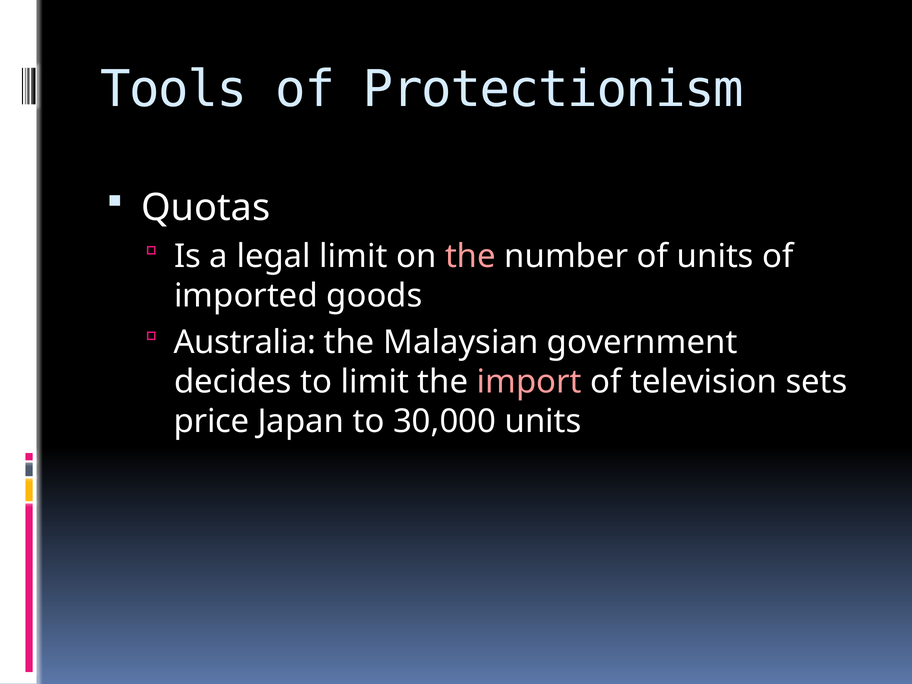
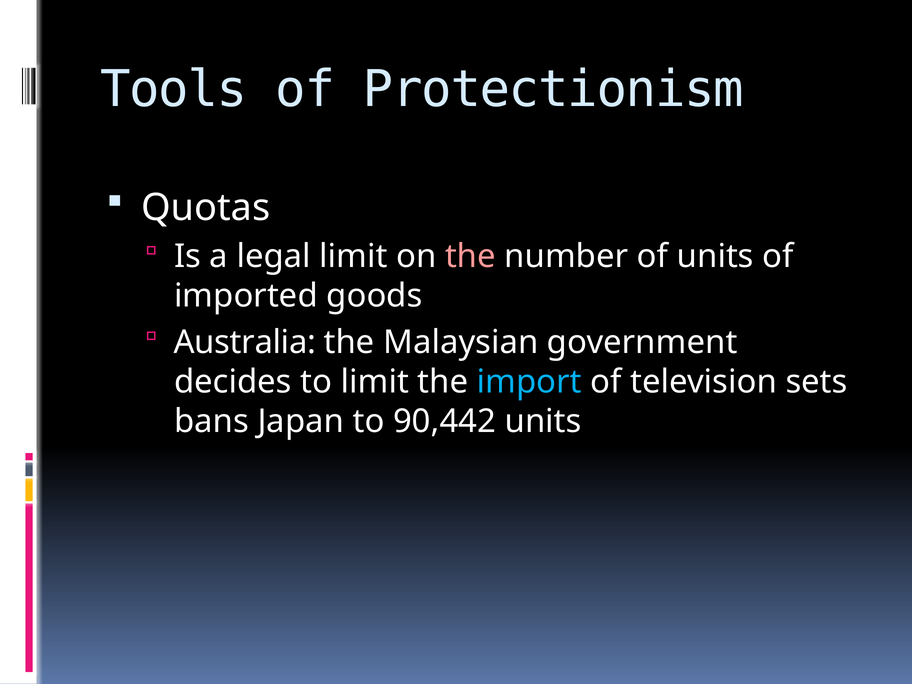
import colour: pink -> light blue
price: price -> bans
30,000: 30,000 -> 90,442
